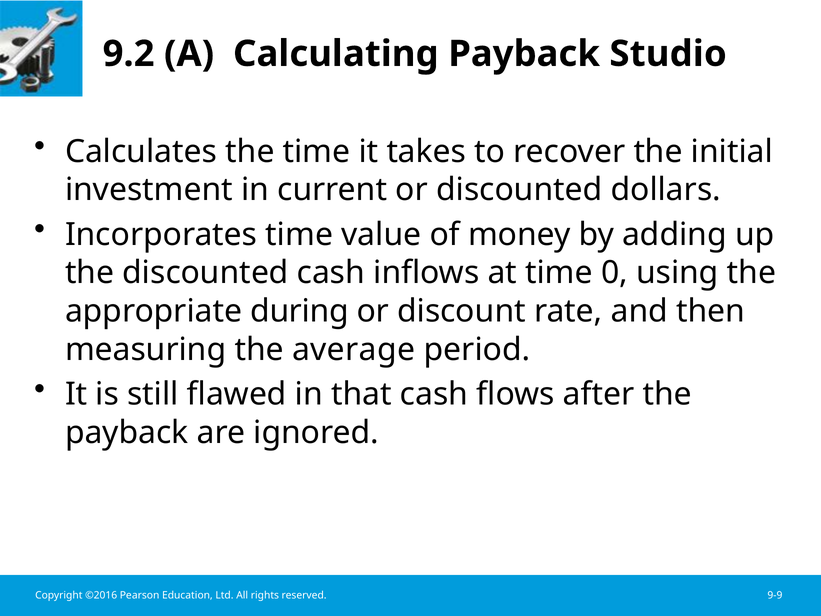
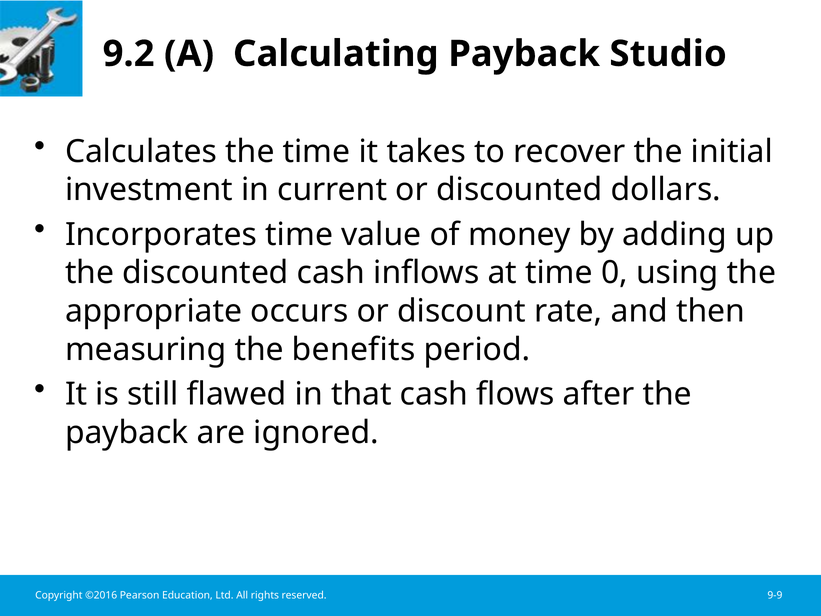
during: during -> occurs
average: average -> benefits
